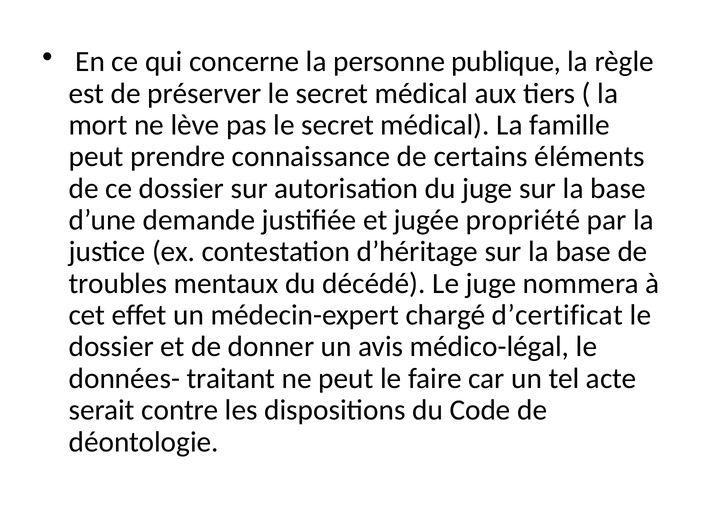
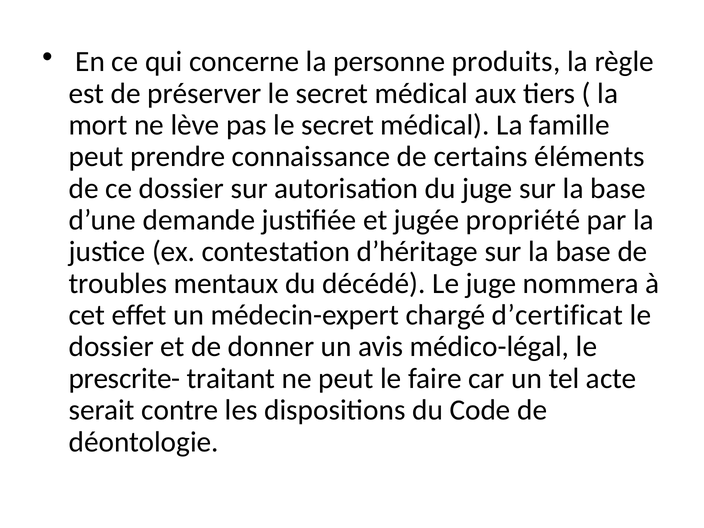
publique: publique -> produits
données-: données- -> prescrite-
